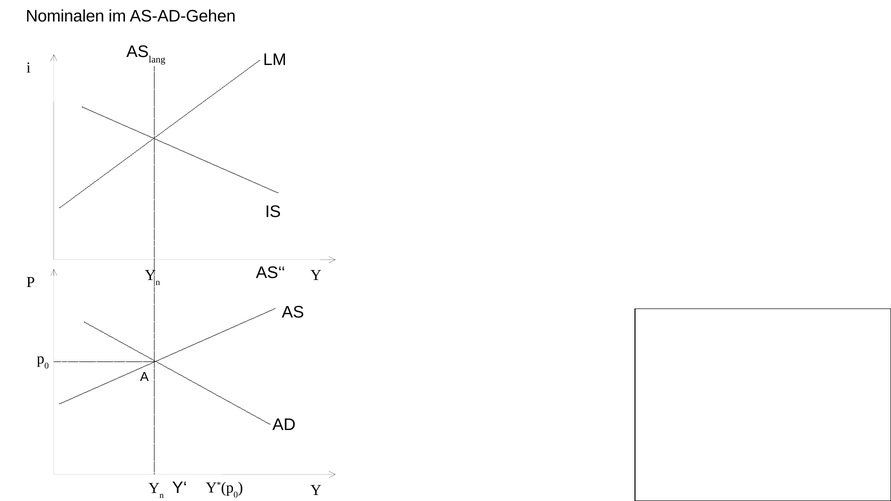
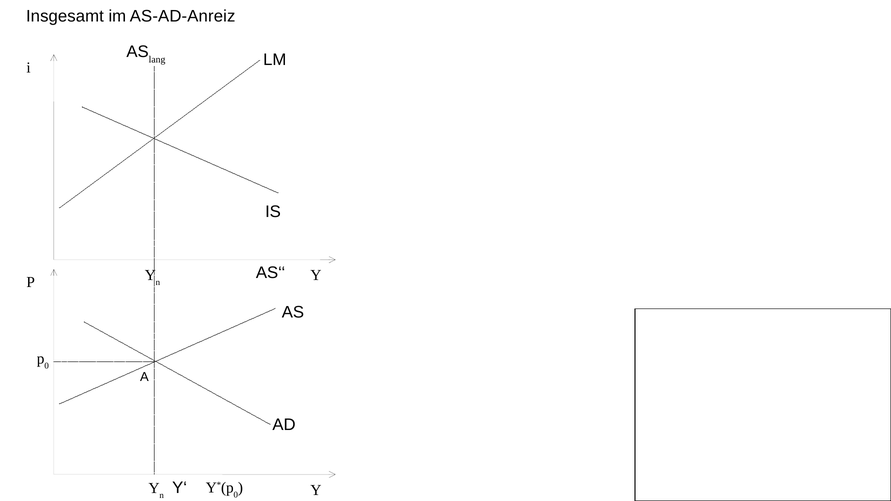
Nominalen: Nominalen -> Insgesamt
AS-AD-Gehen: AS-AD-Gehen -> AS-AD-Anreiz
